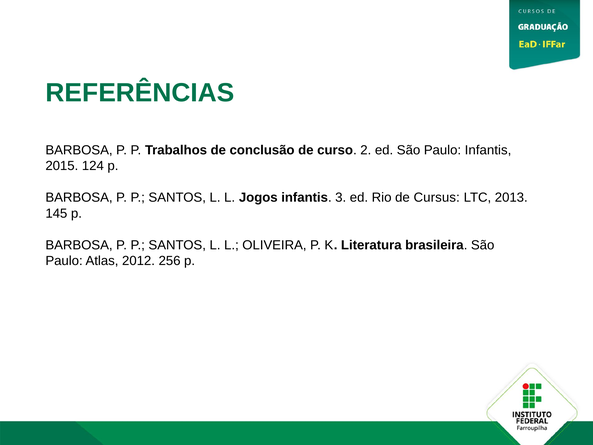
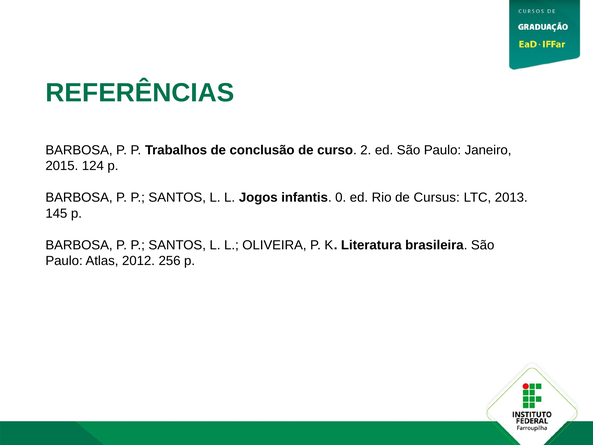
Paulo Infantis: Infantis -> Janeiro
3: 3 -> 0
